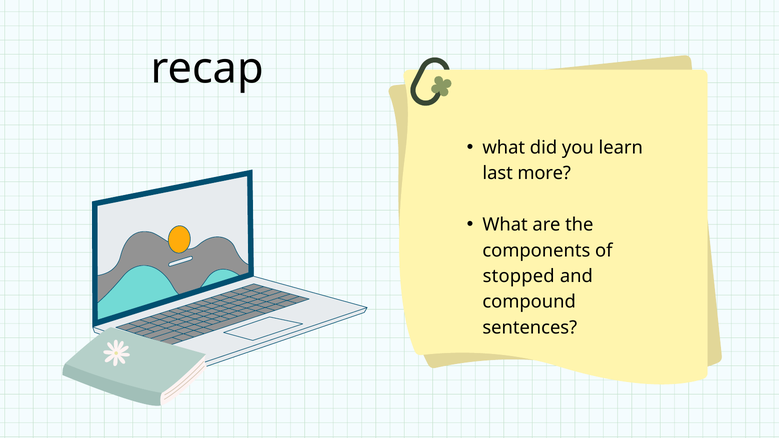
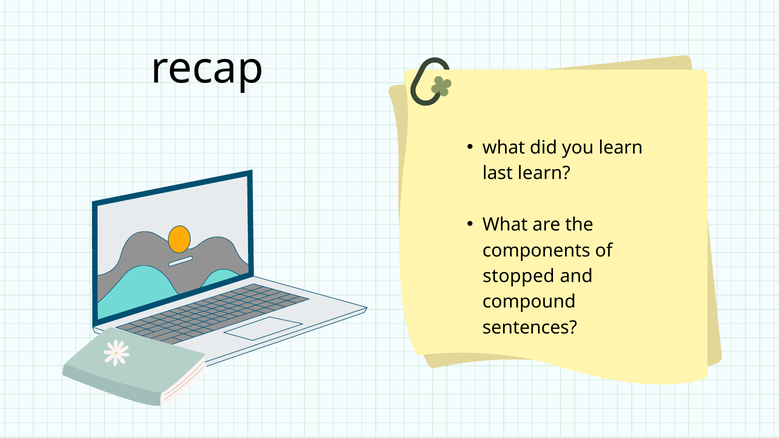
last more: more -> learn
